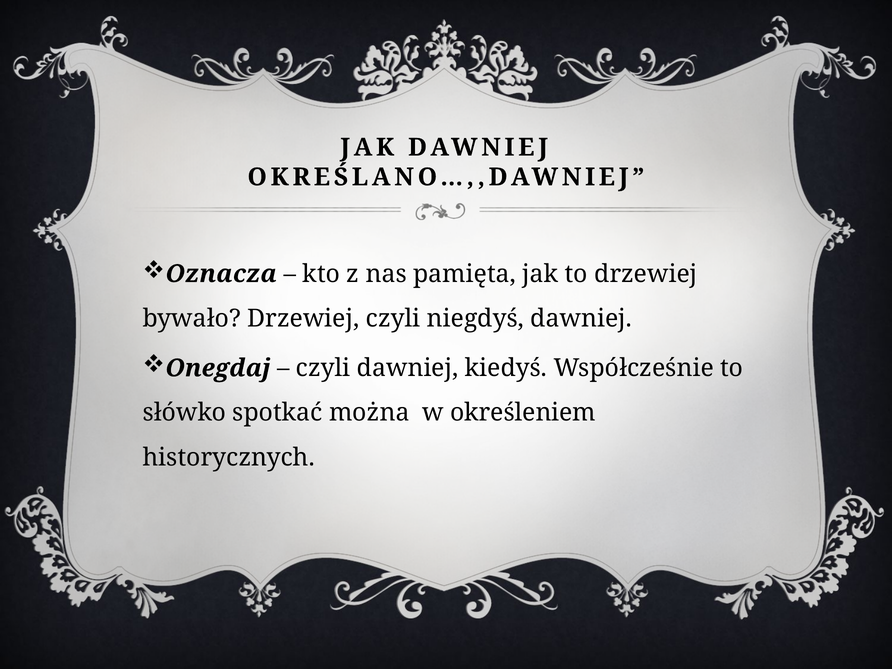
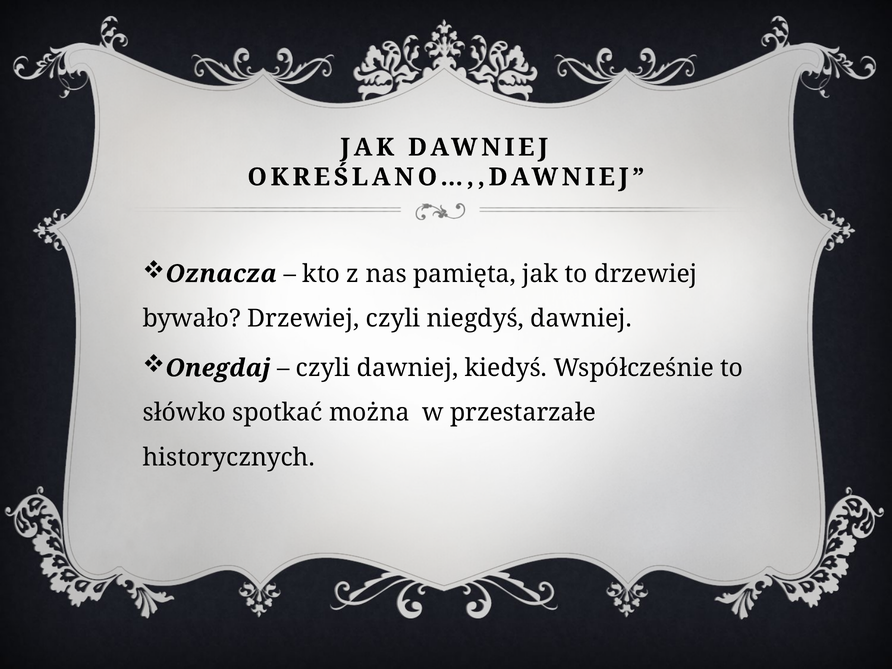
określeniem: określeniem -> przestarzałe
